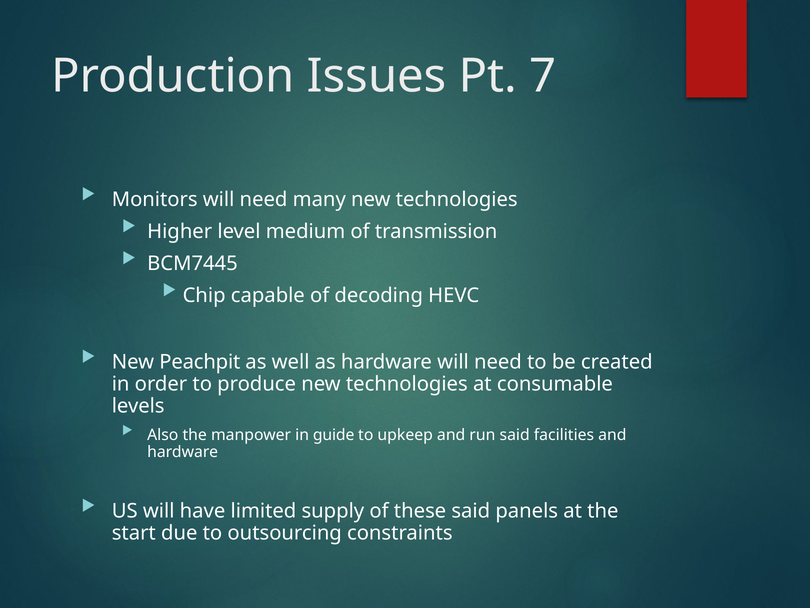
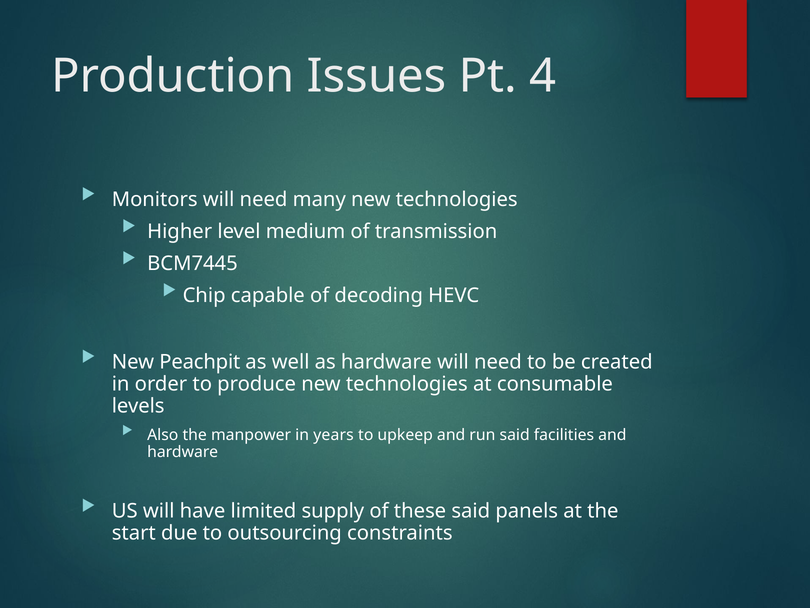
7: 7 -> 4
guide: guide -> years
